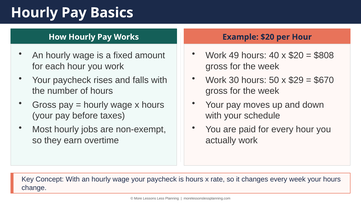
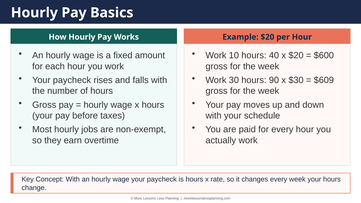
49: 49 -> 10
$808: $808 -> $600
50: 50 -> 90
$29: $29 -> $30
$670: $670 -> $609
